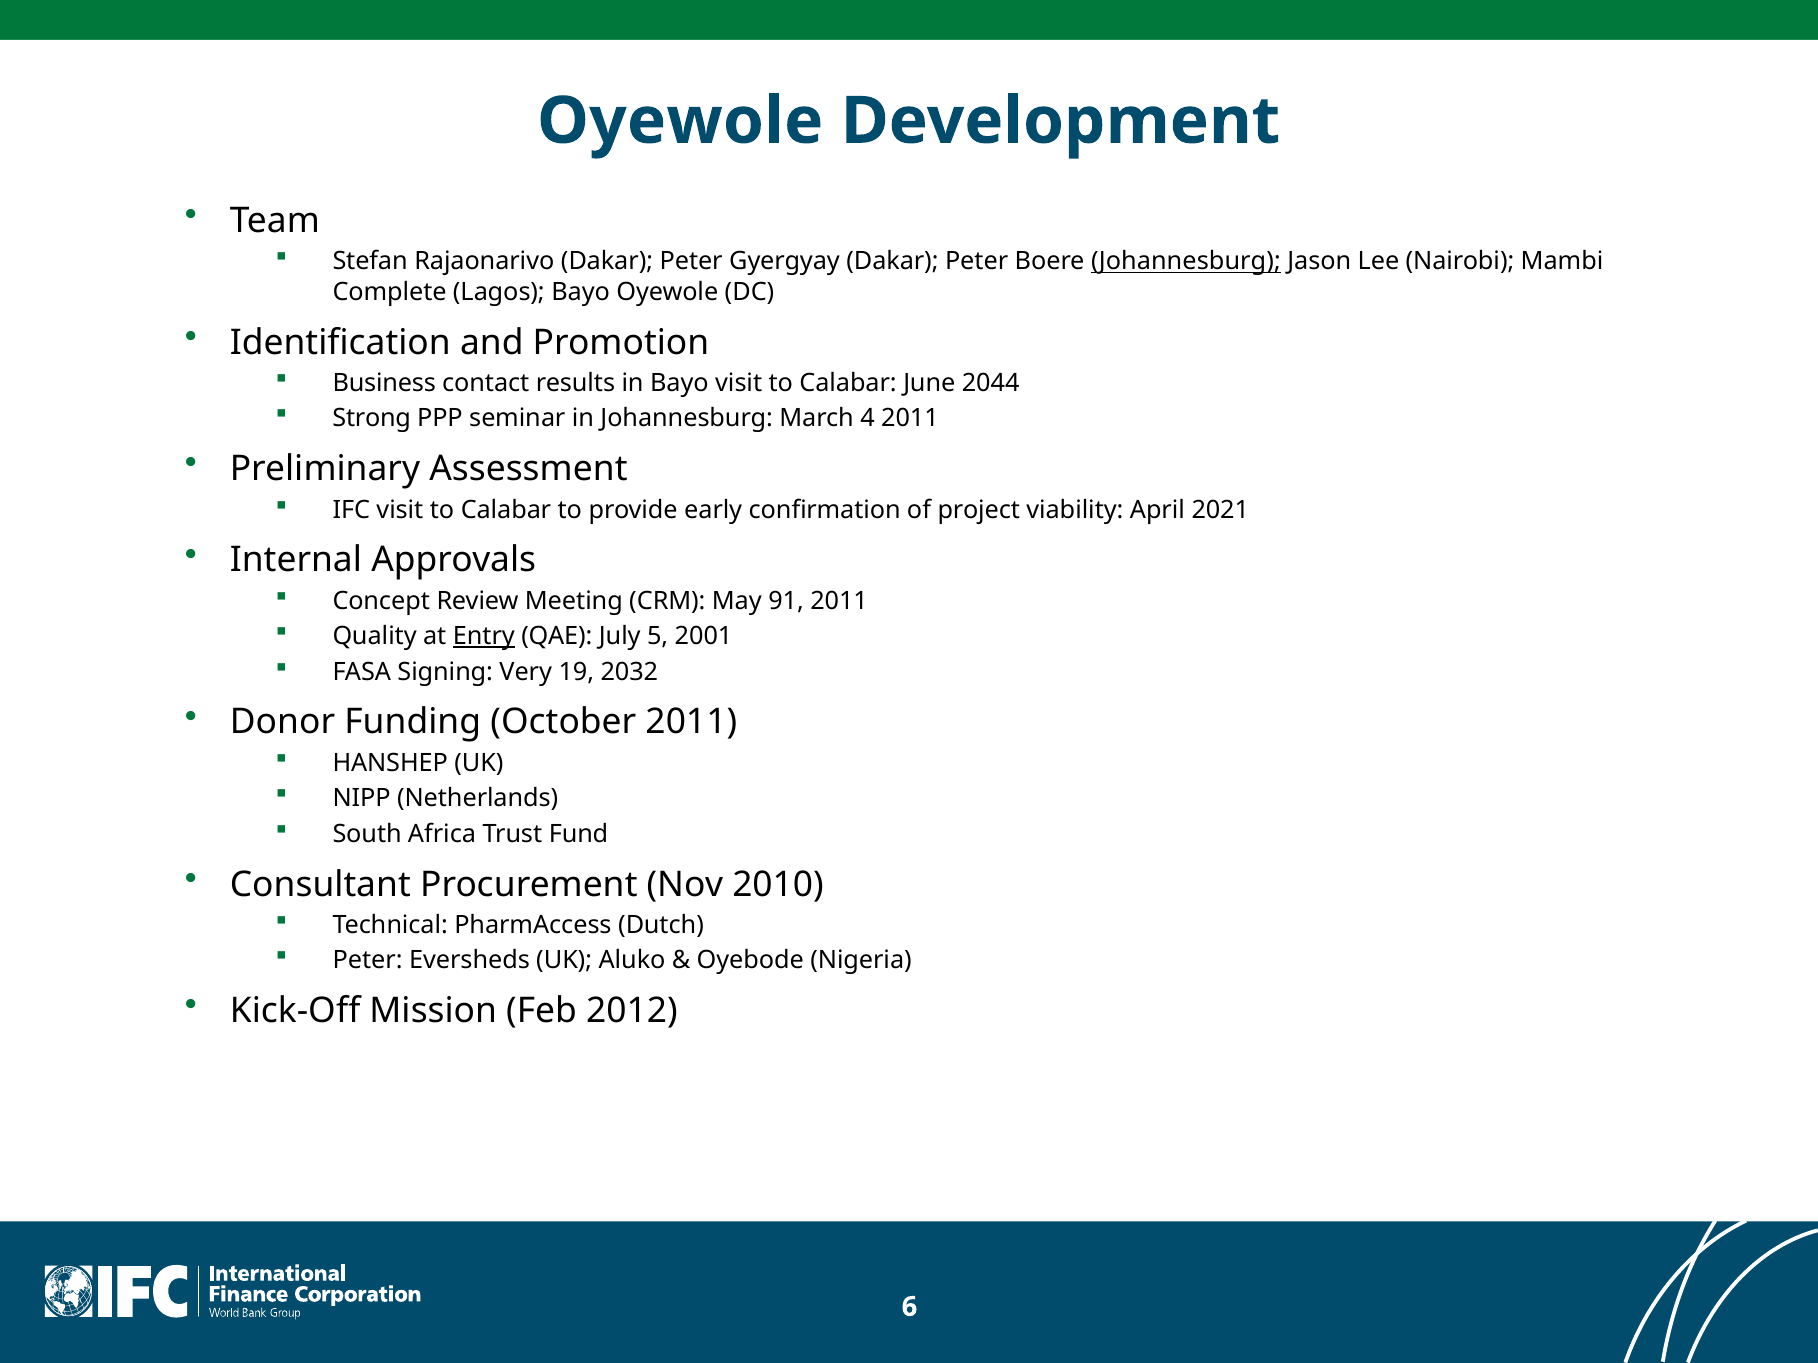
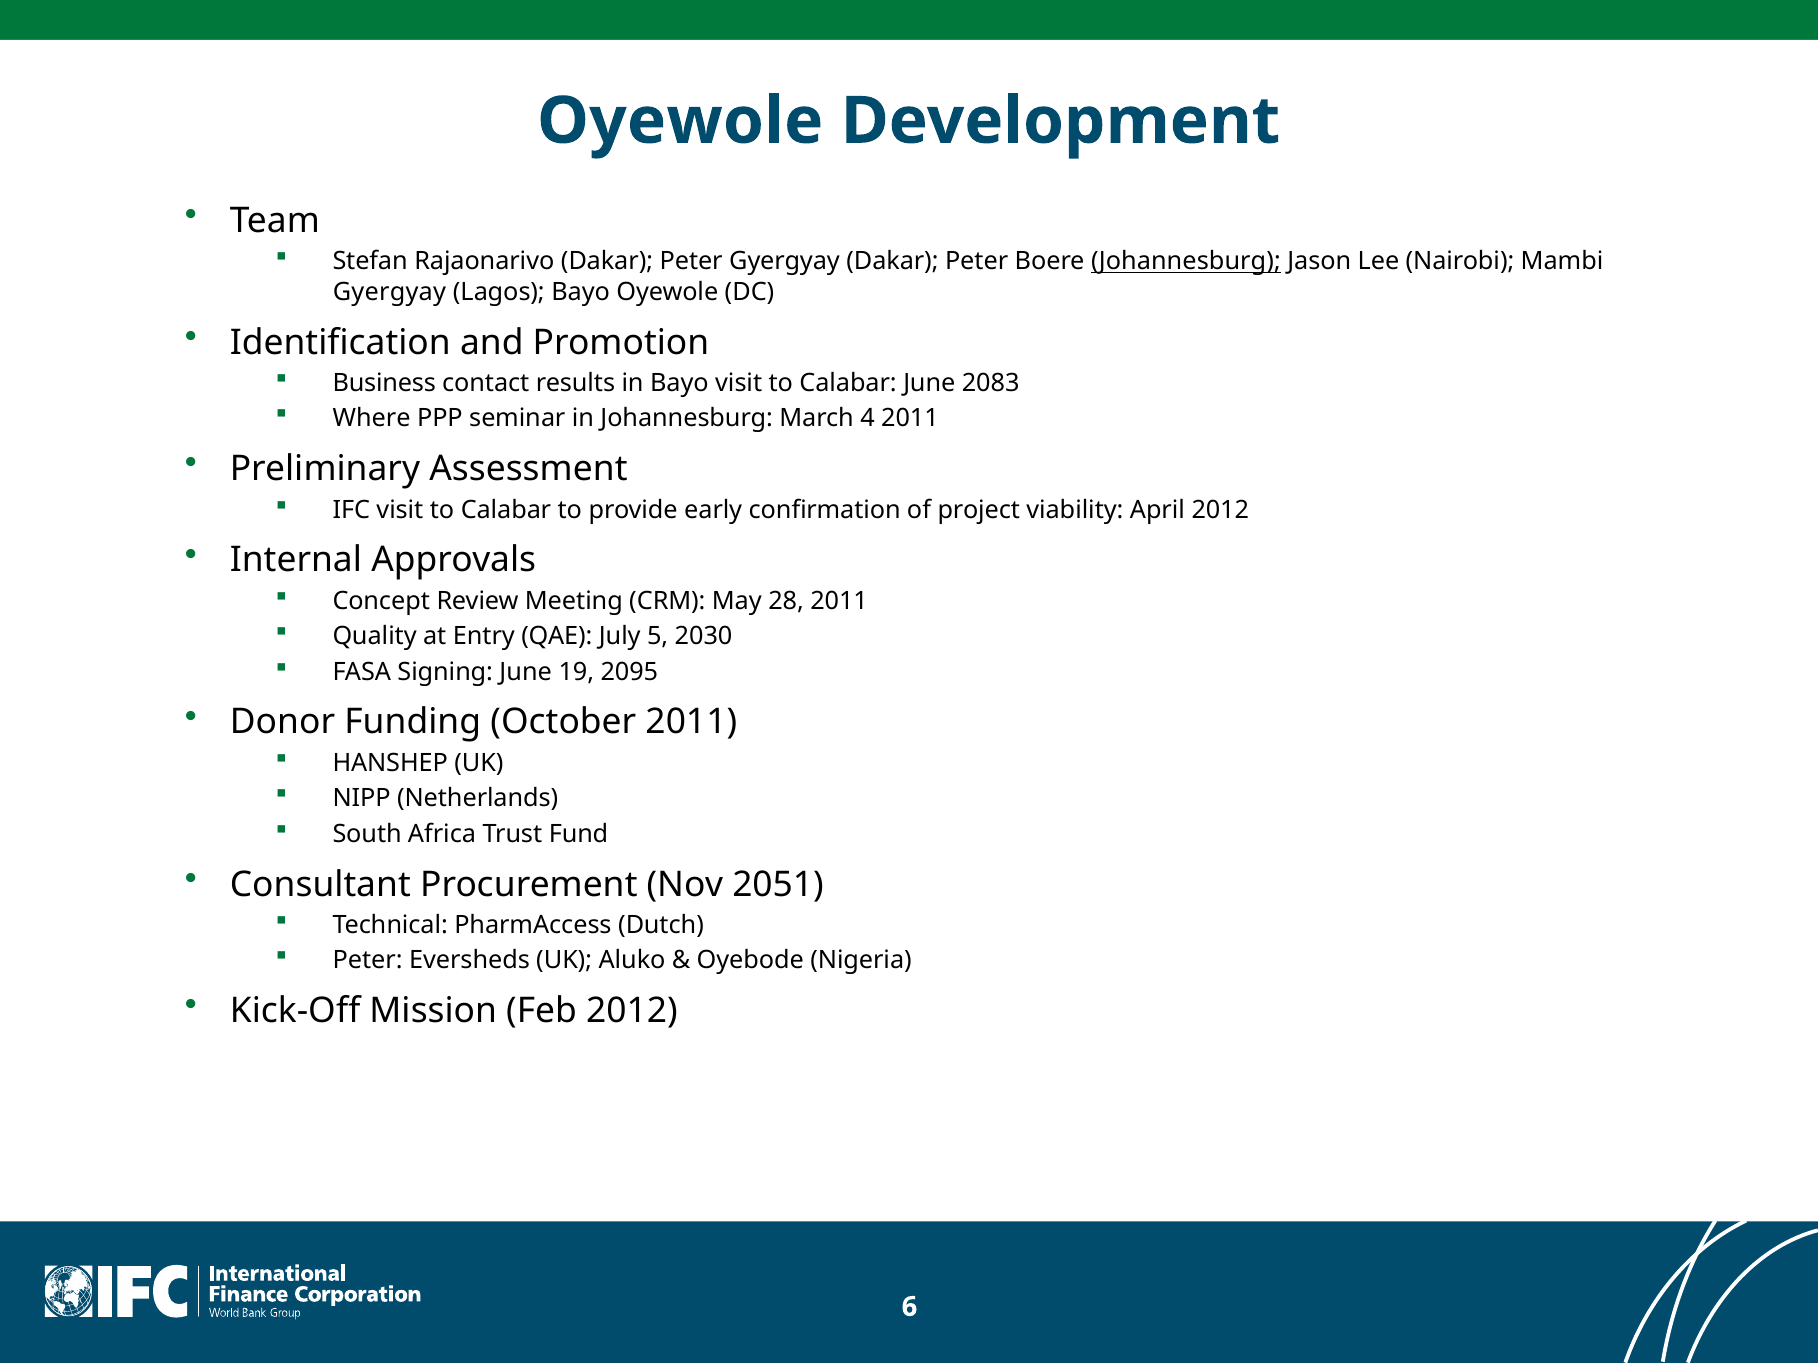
Complete at (390, 292): Complete -> Gyergyay
2044: 2044 -> 2083
Strong: Strong -> Where
April 2021: 2021 -> 2012
91: 91 -> 28
Entry underline: present -> none
2001: 2001 -> 2030
Signing Very: Very -> June
2032: 2032 -> 2095
2010: 2010 -> 2051
